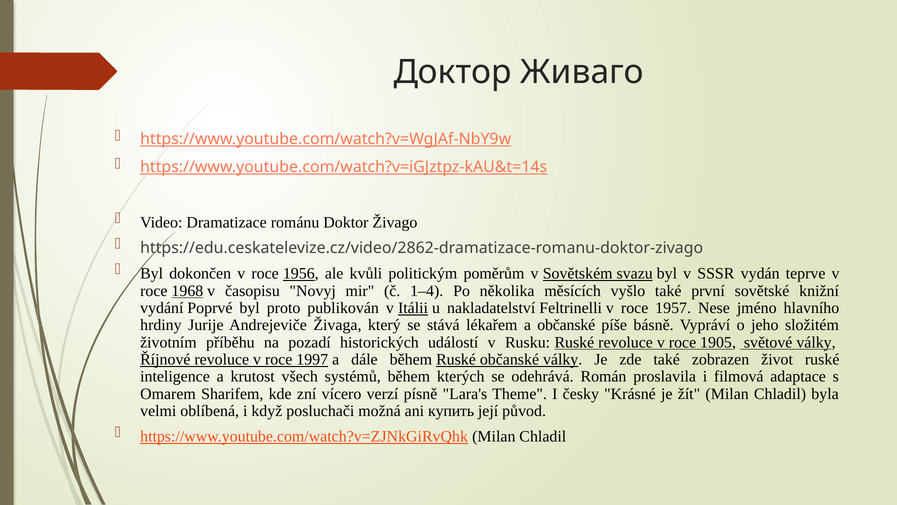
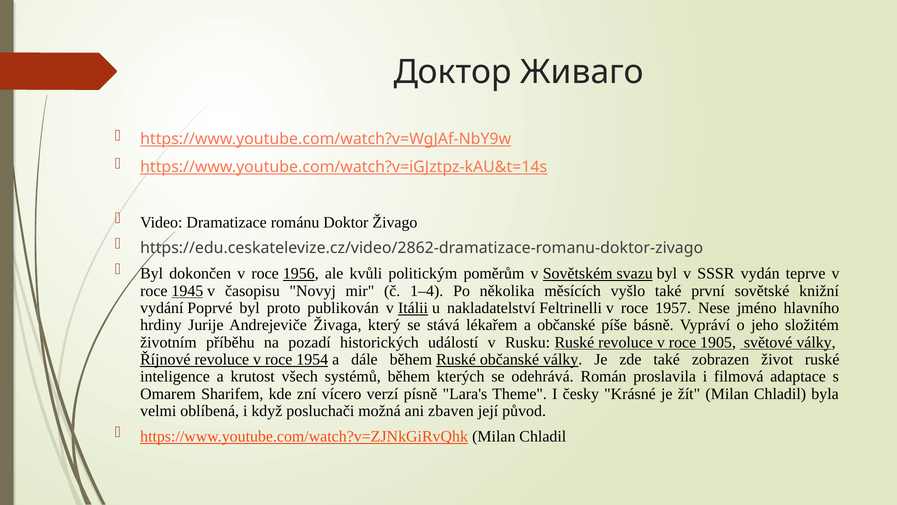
1968: 1968 -> 1945
1997: 1997 -> 1954
купить: купить -> zbaven
